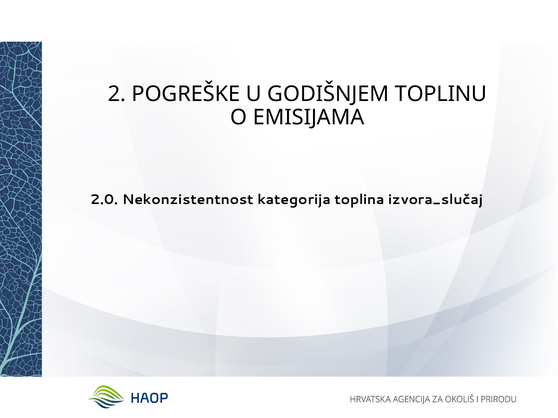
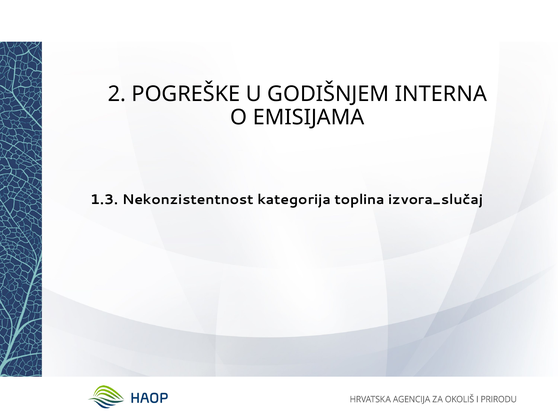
TOPLINU: TOPLINU -> INTERNA
2.0: 2.0 -> 1.3
